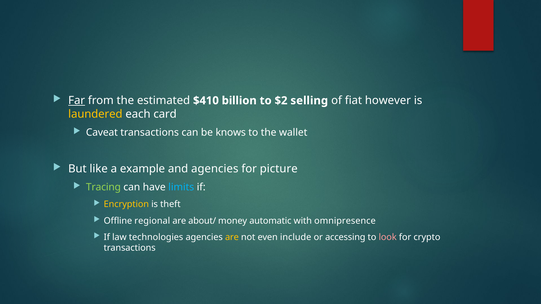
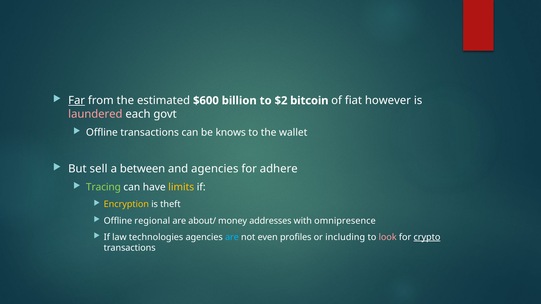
$410: $410 -> $600
selling: selling -> bitcoin
laundered colour: yellow -> pink
card: card -> govt
Caveat at (102, 133): Caveat -> Offline
like: like -> sell
example: example -> between
picture: picture -> adhere
limits colour: light blue -> yellow
automatic: automatic -> addresses
are at (232, 237) colour: yellow -> light blue
include: include -> profiles
accessing: accessing -> including
crypto underline: none -> present
